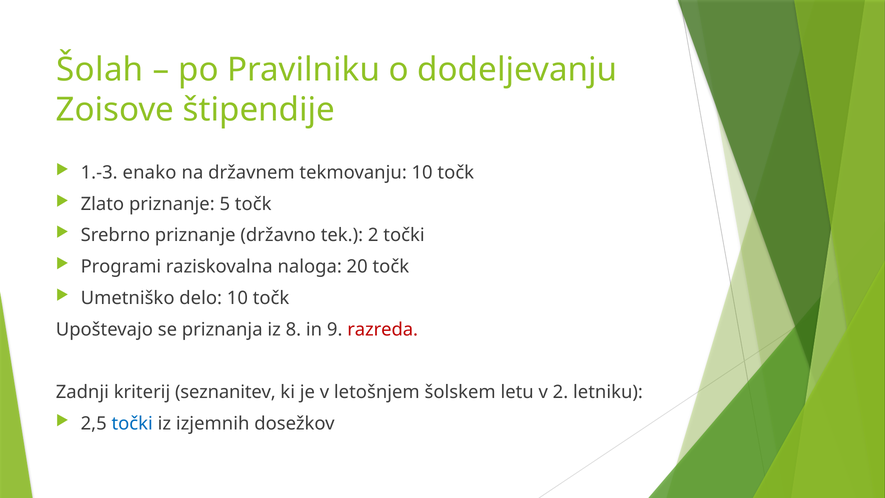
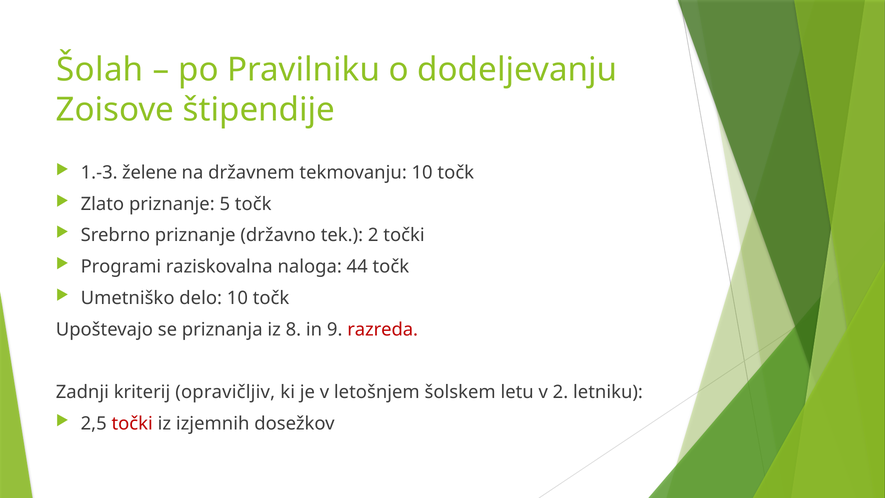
enako: enako -> želene
20: 20 -> 44
seznanitev: seznanitev -> opravičljiv
točki at (132, 423) colour: blue -> red
